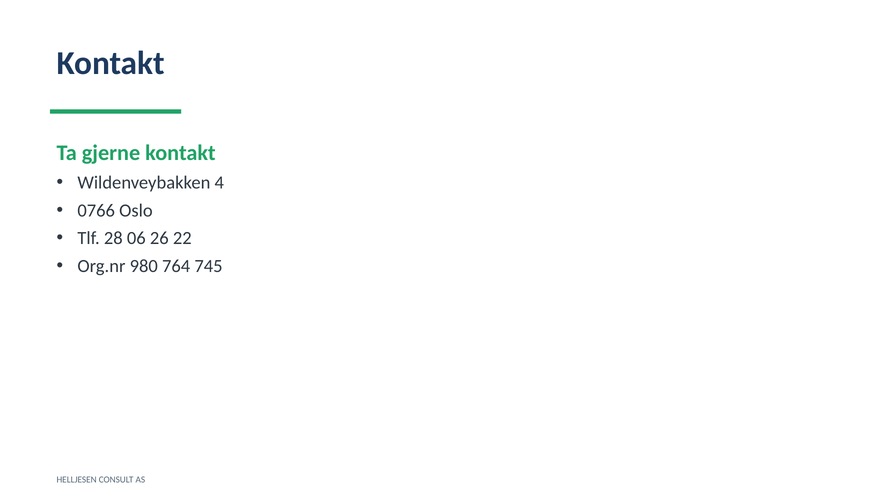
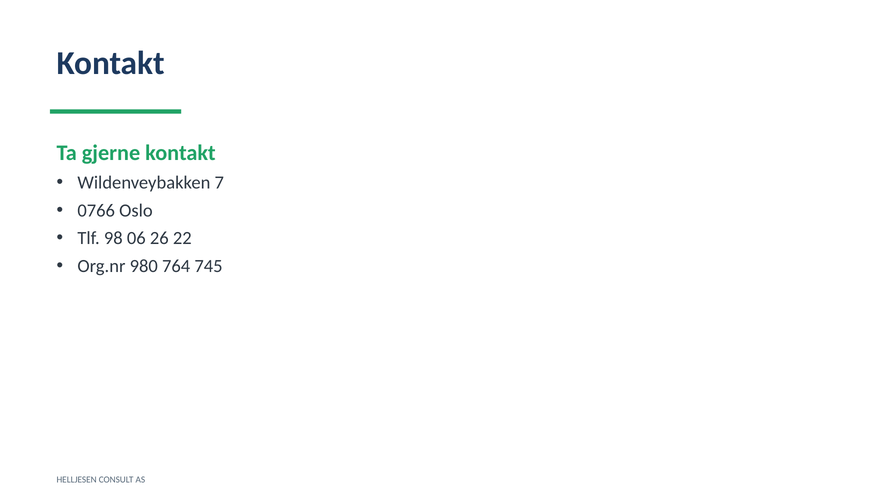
4: 4 -> 7
28: 28 -> 98
